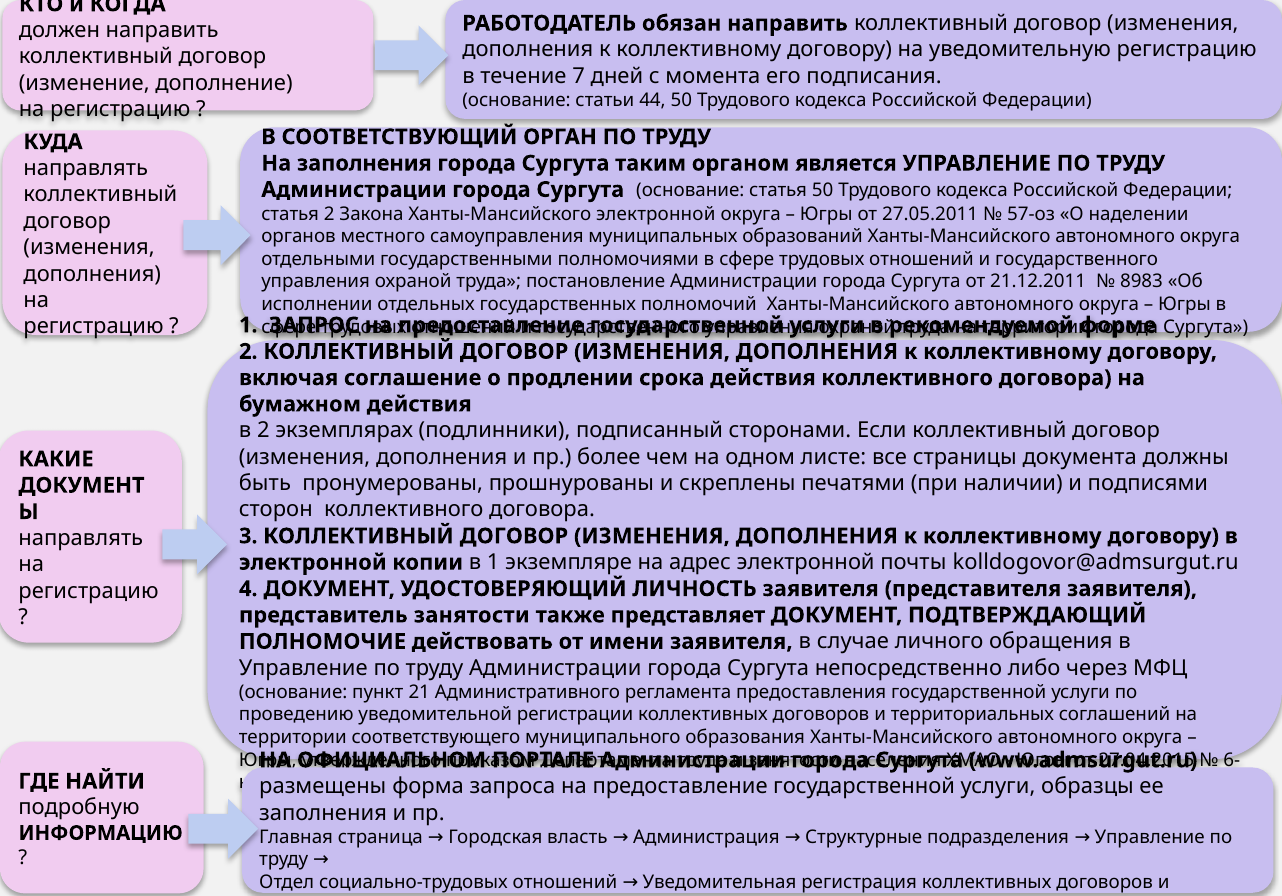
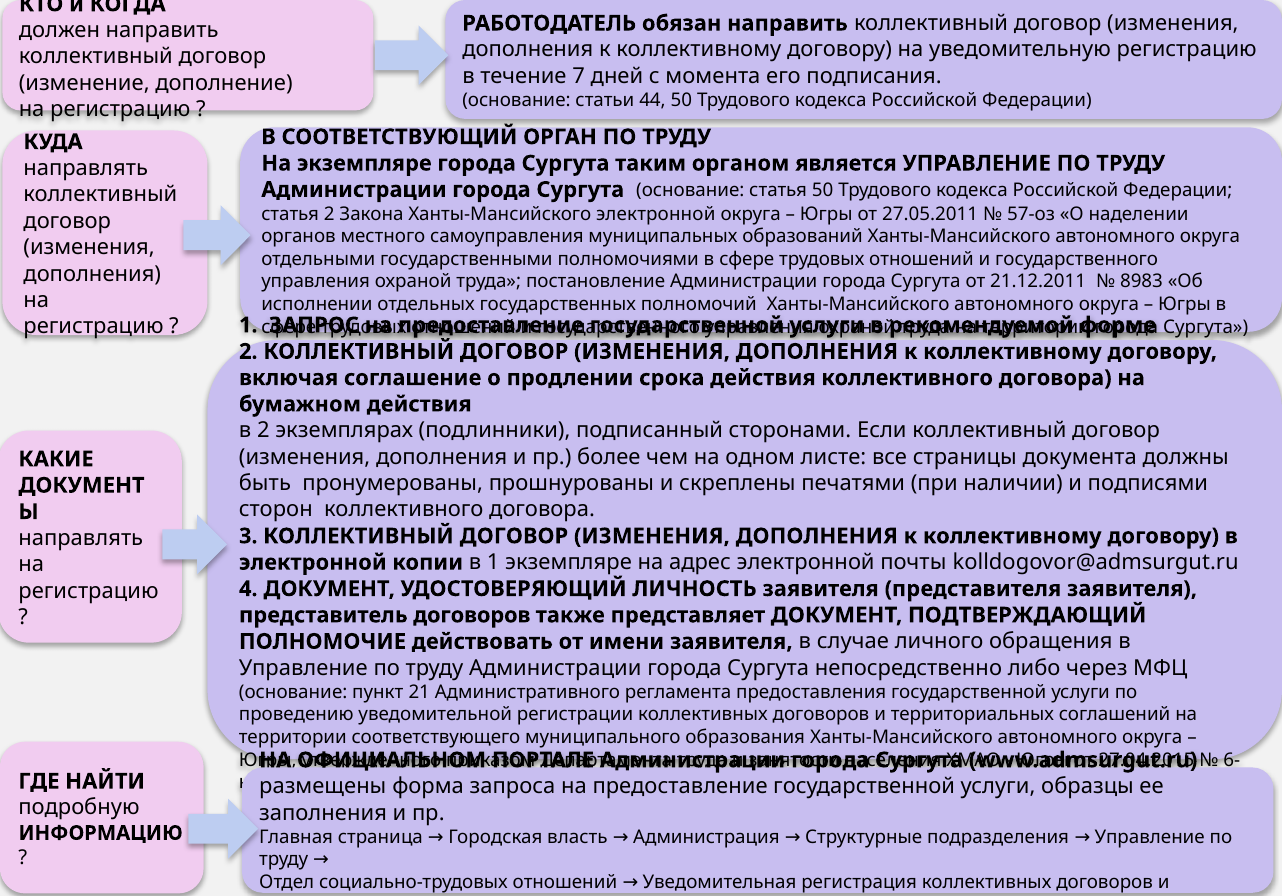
На заполнения: заполнения -> экземпляре
представитель занятости: занятости -> договоров
